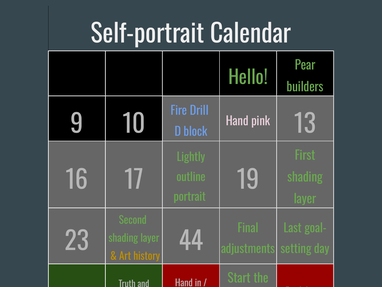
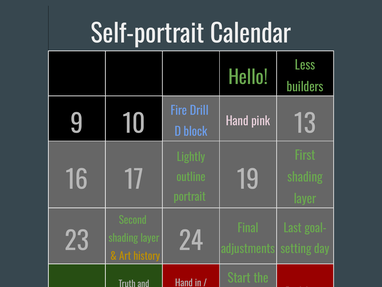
Pear: Pear -> Less
44: 44 -> 24
